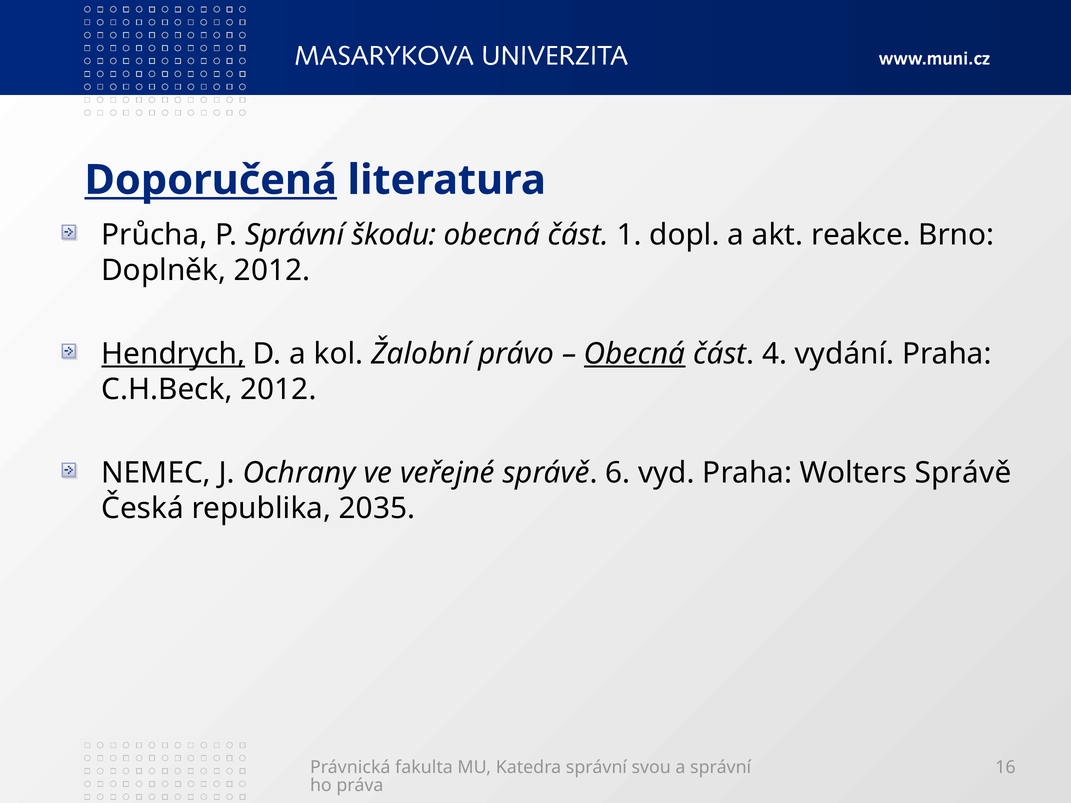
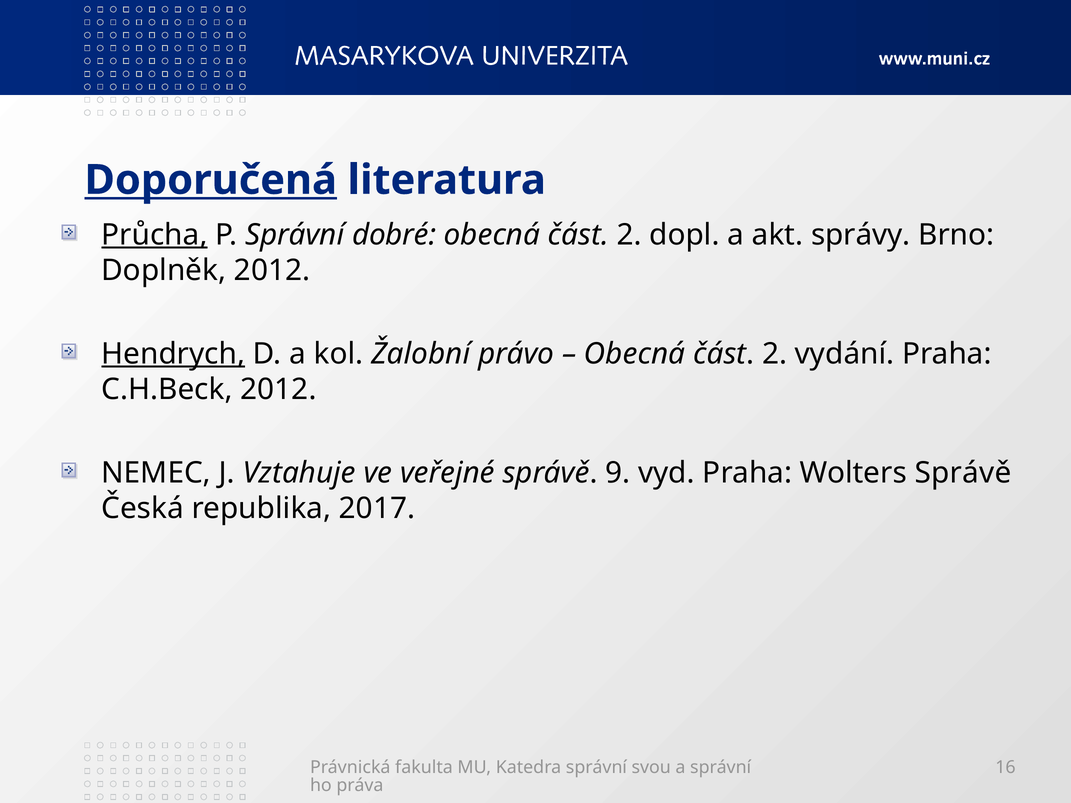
Průcha underline: none -> present
škodu: škodu -> dobré
1 at (629, 235): 1 -> 2
reakce: reakce -> správy
Obecná at (635, 354) underline: present -> none
4 at (775, 354): 4 -> 2
Ochrany: Ochrany -> Vztahuje
6: 6 -> 9
2035: 2035 -> 2017
